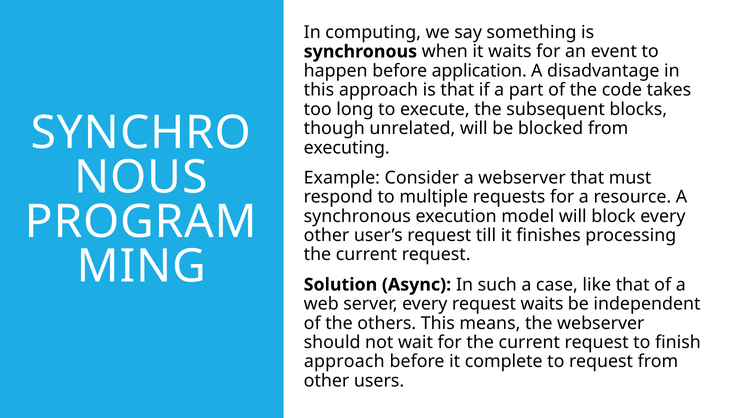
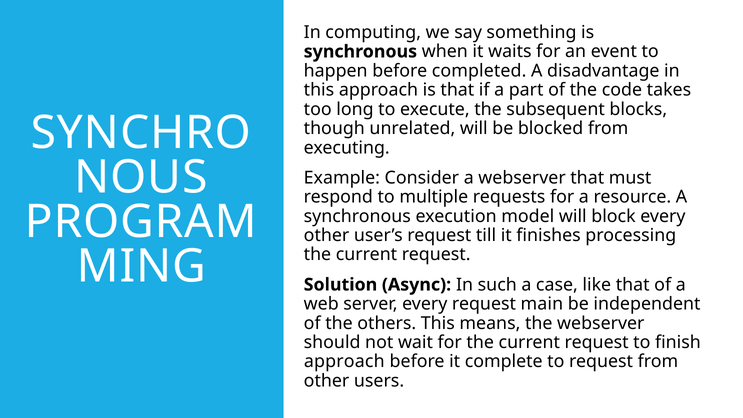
application: application -> completed
request waits: waits -> main
